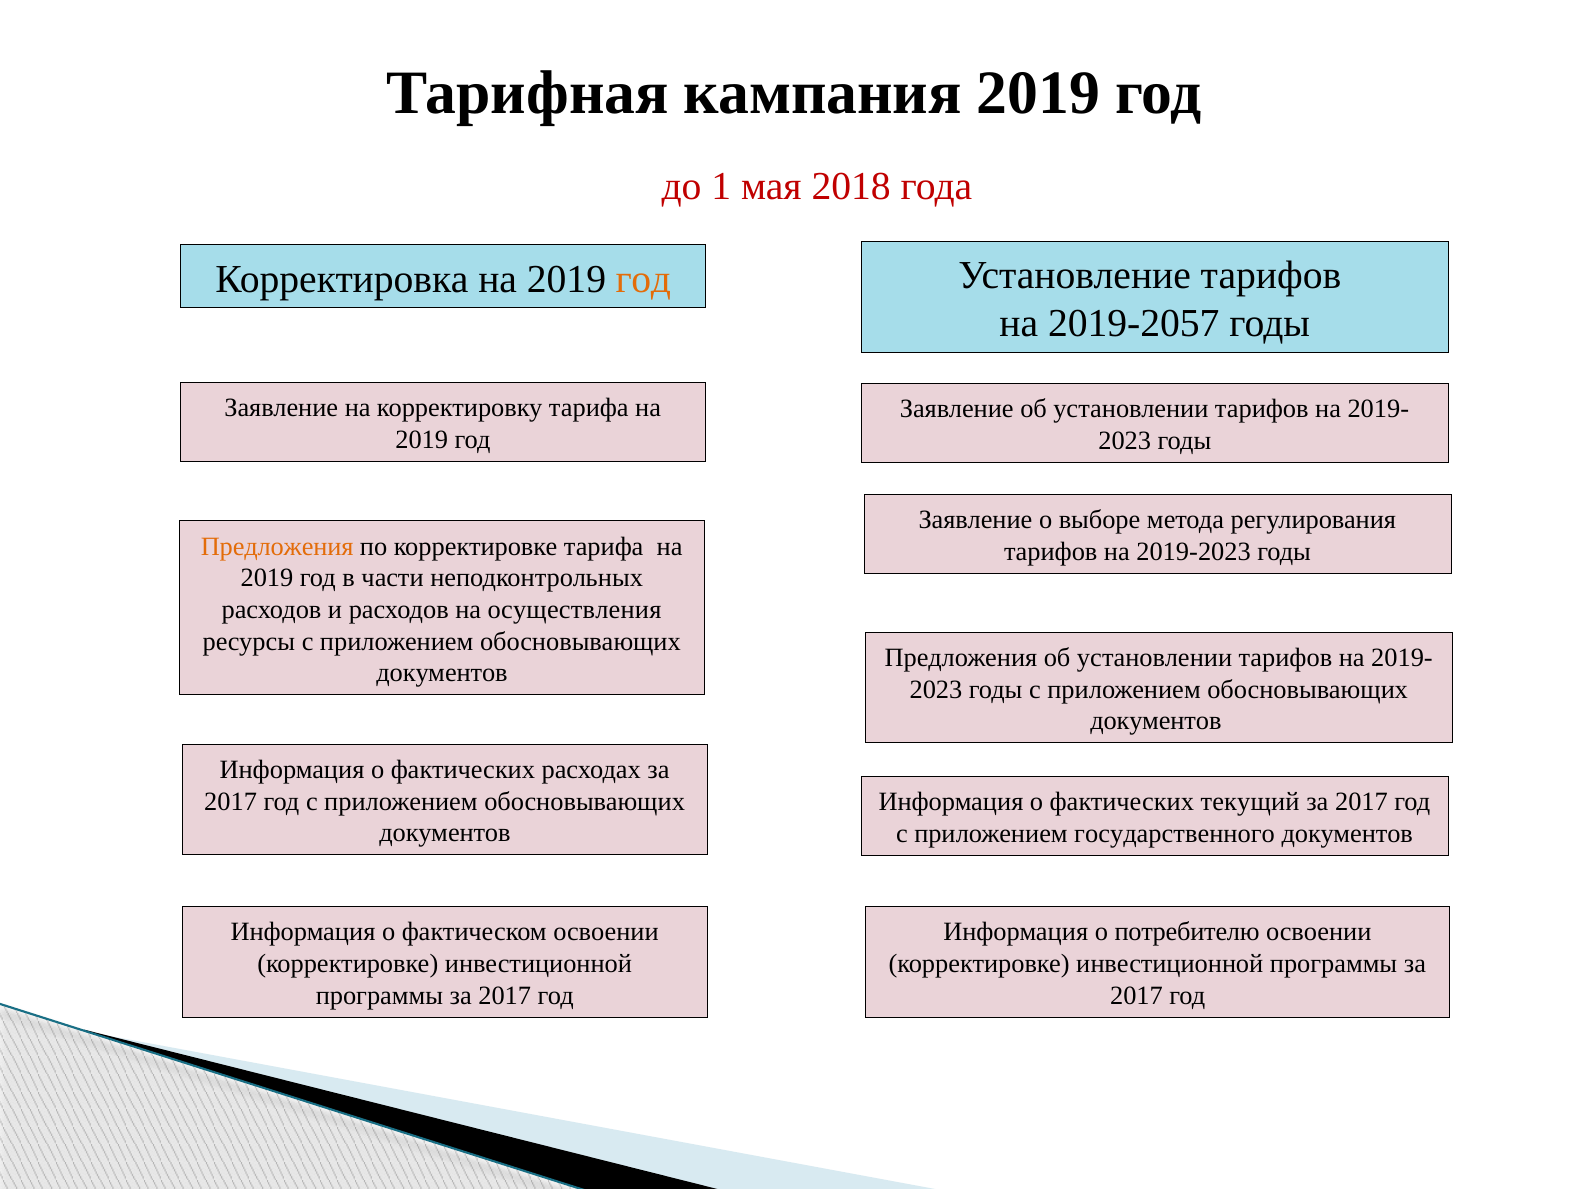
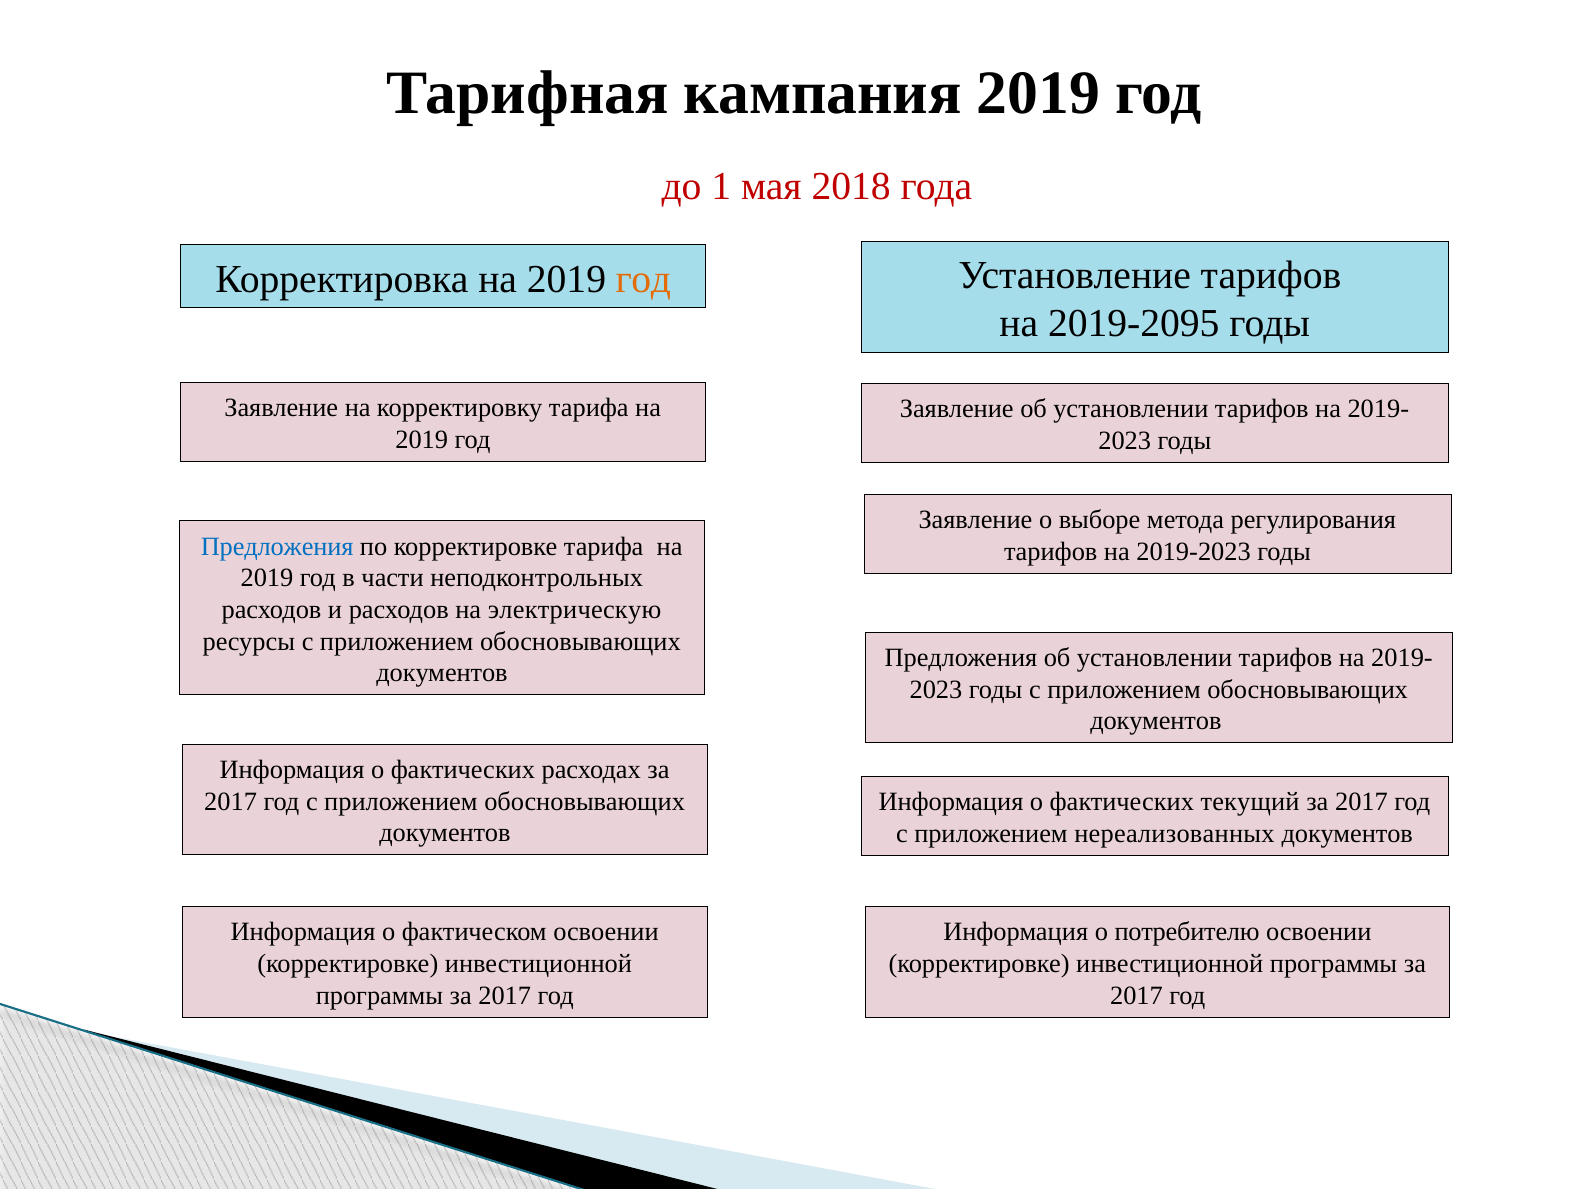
2019-2057: 2019-2057 -> 2019-2095
Предложения at (277, 546) colour: orange -> blue
осуществления: осуществления -> электрическую
государственного: государственного -> нереализованных
